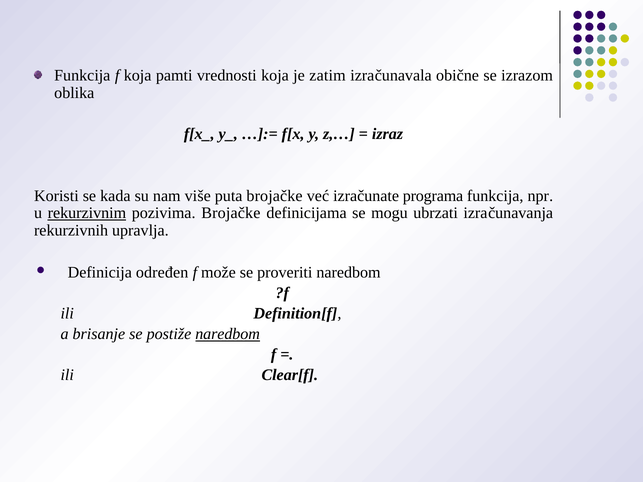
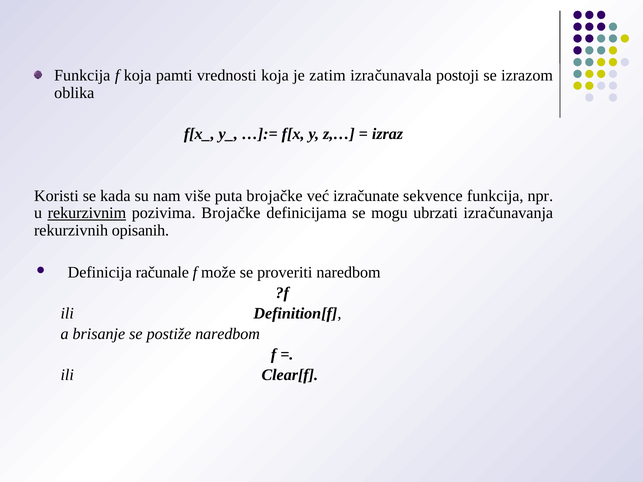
obične: obične -> postoji
programa: programa -> sekvence
upravlja: upravlja -> opisanih
određen: određen -> računale
naredbom at (228, 334) underline: present -> none
